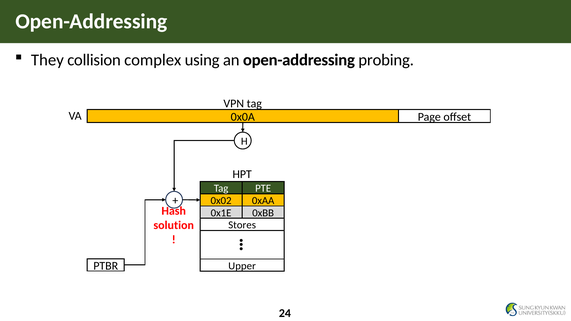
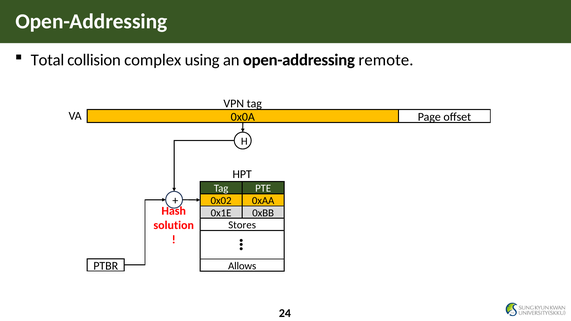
They: They -> Total
probing: probing -> remote
Upper: Upper -> Allows
